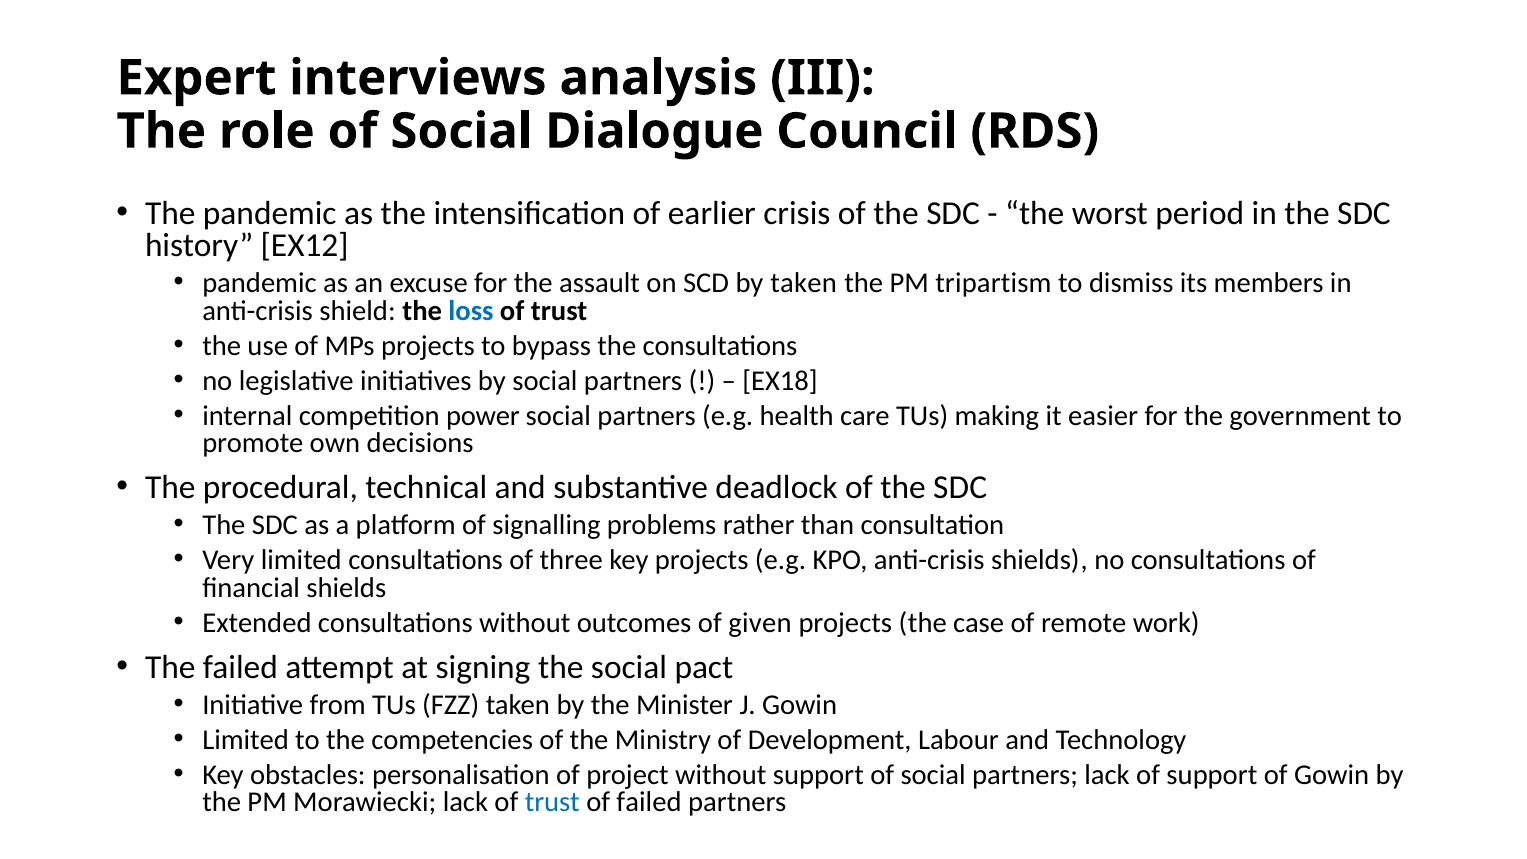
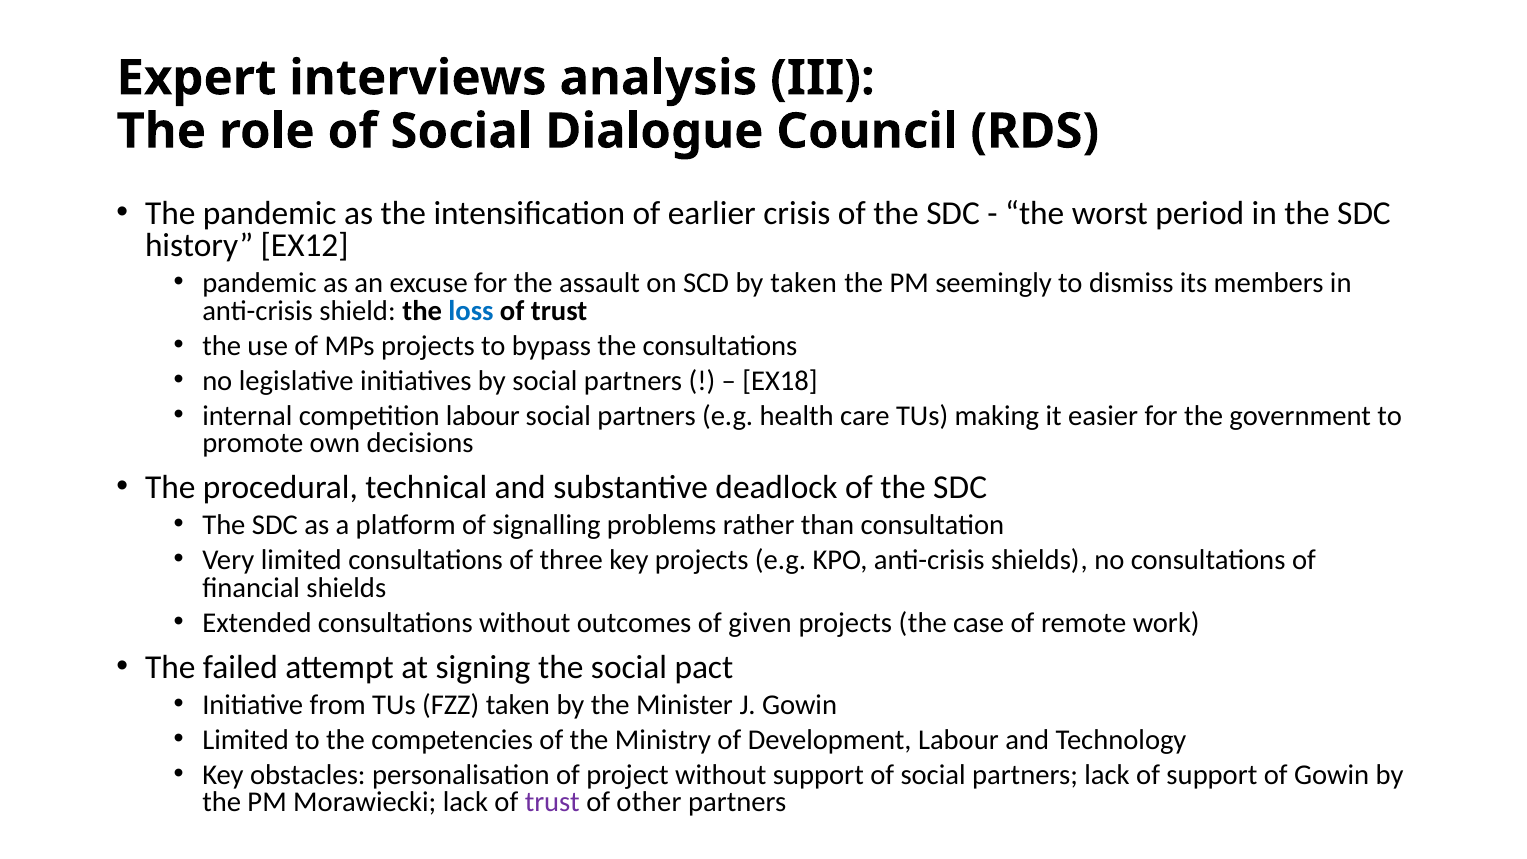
tripartism: tripartism -> seemingly
competition power: power -> labour
trust at (552, 802) colour: blue -> purple
of failed: failed -> other
